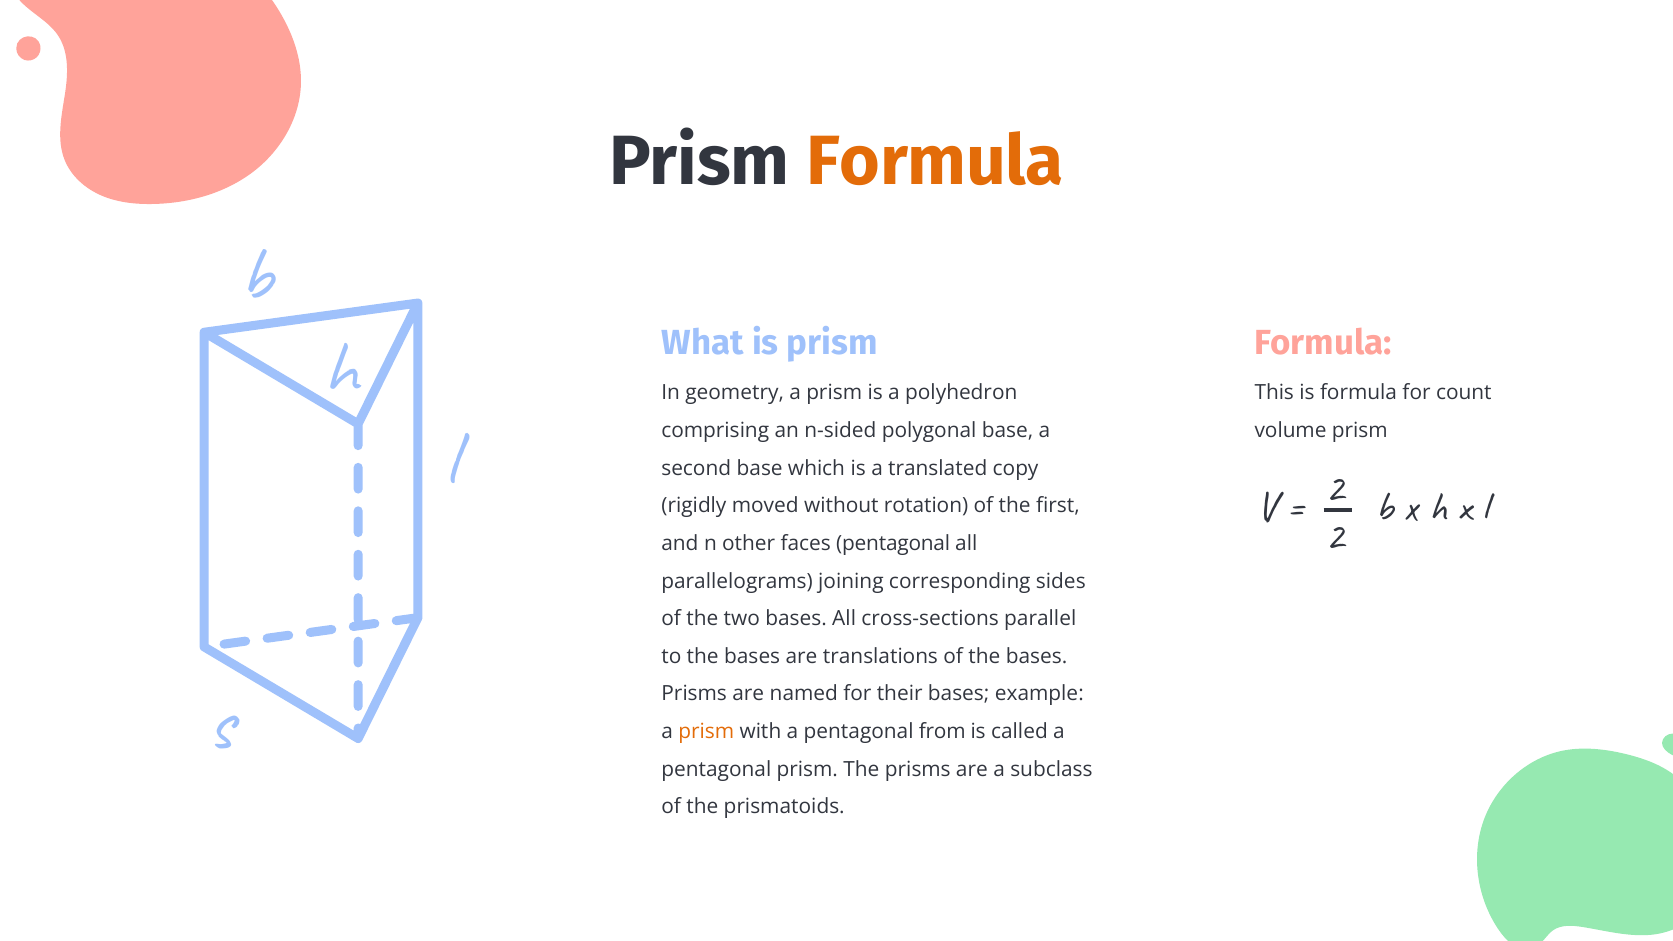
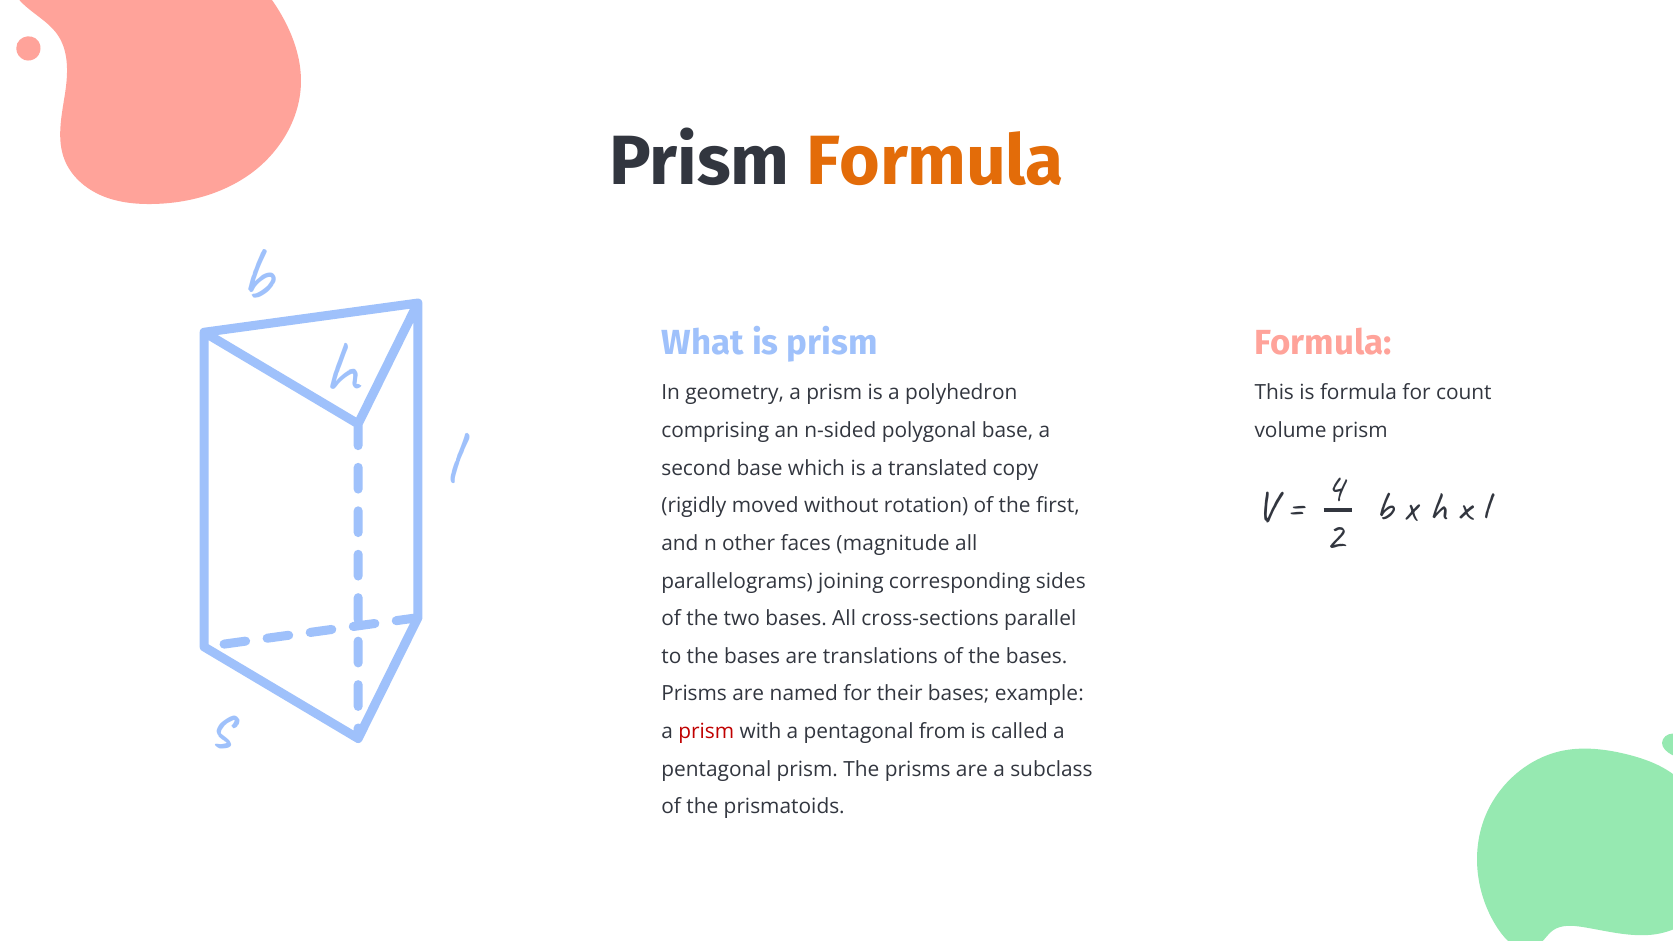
2 at (1335, 488): 2 -> 4
faces pentagonal: pentagonal -> magnitude
prism at (706, 732) colour: orange -> red
